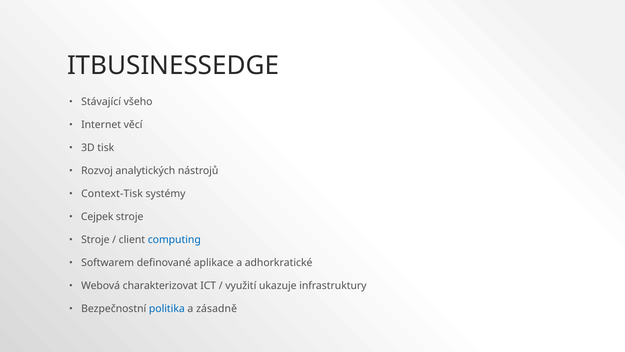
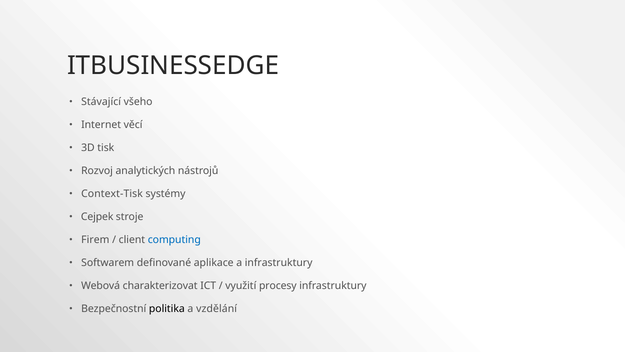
Stroje at (95, 239): Stroje -> Firem
a adhorkratické: adhorkratické -> infrastruktury
ukazuje: ukazuje -> procesy
politika colour: blue -> black
zásadně: zásadně -> vzdělání
